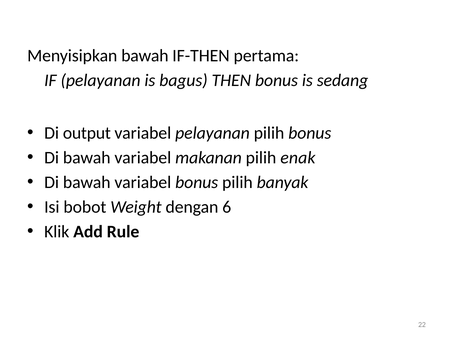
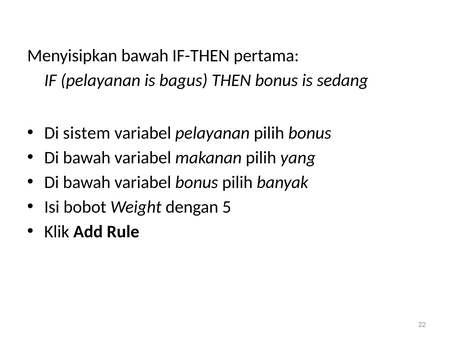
output: output -> sistem
enak: enak -> yang
6: 6 -> 5
